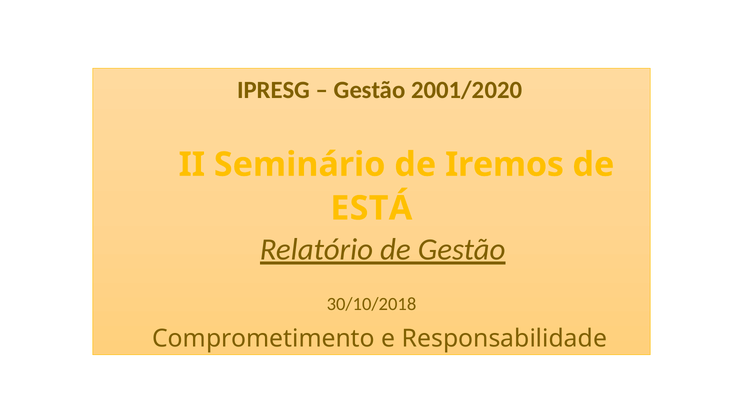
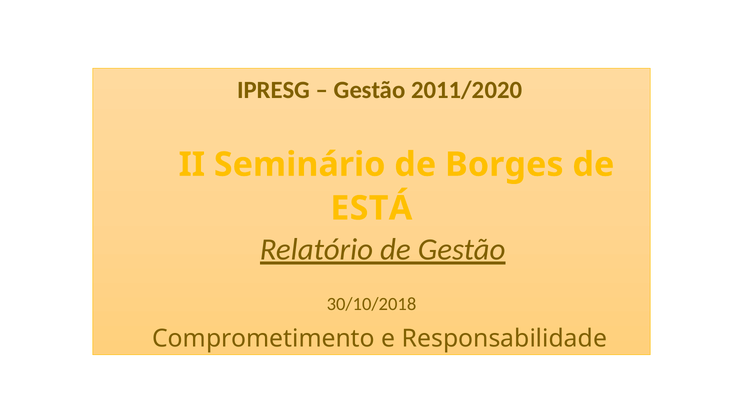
2001/2020: 2001/2020 -> 2011/2020
Iremos: Iremos -> Borges
